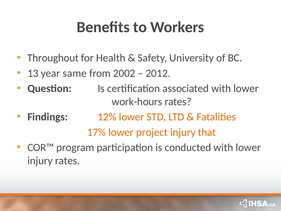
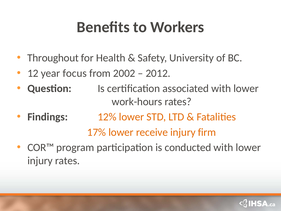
13 at (33, 73): 13 -> 12
same: same -> focus
project: project -> receive
that: that -> firm
